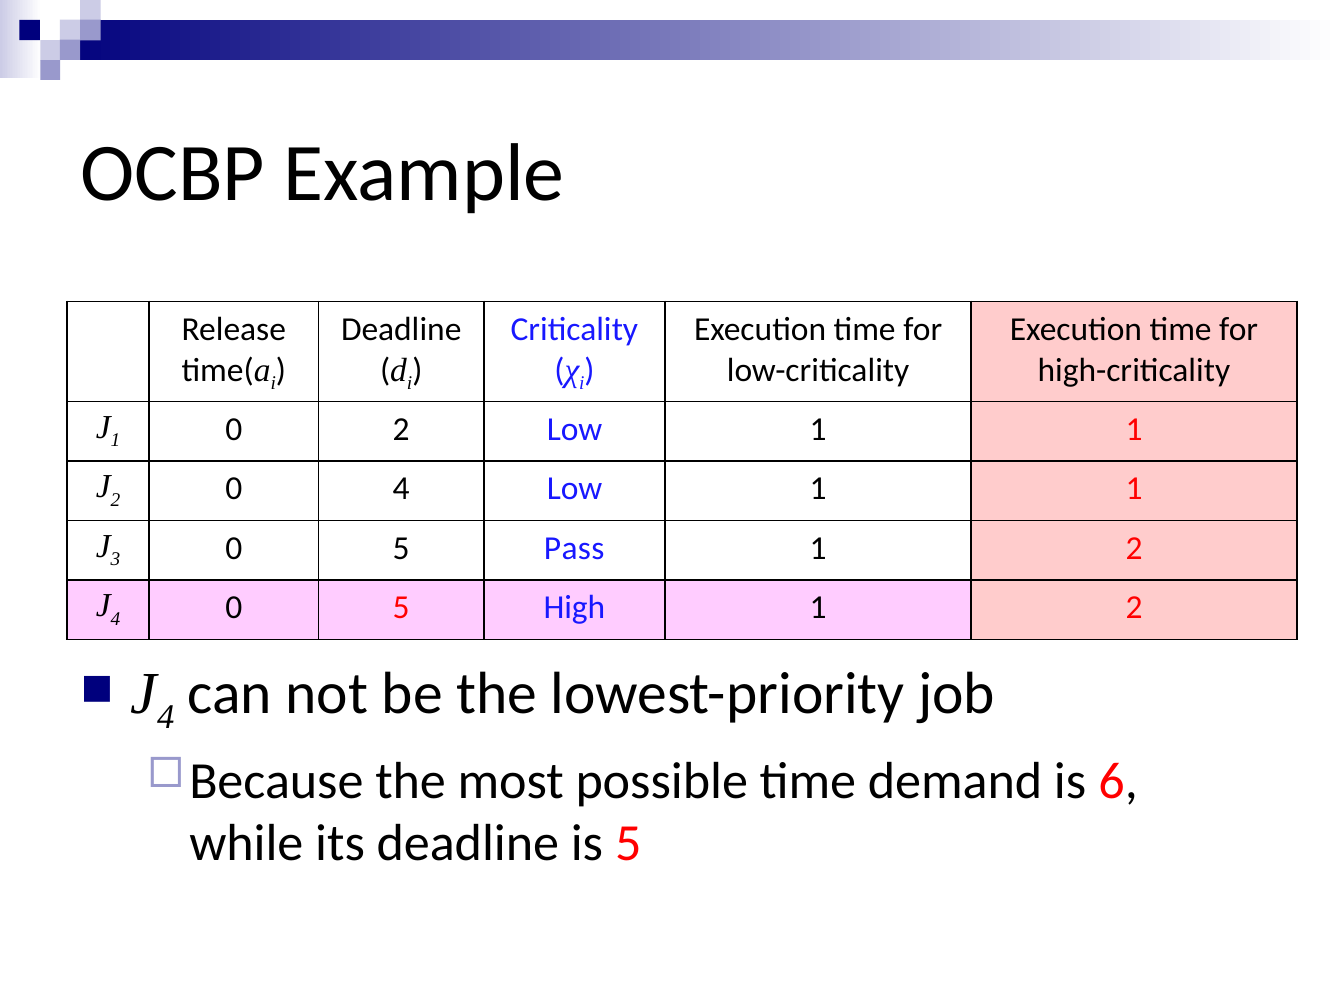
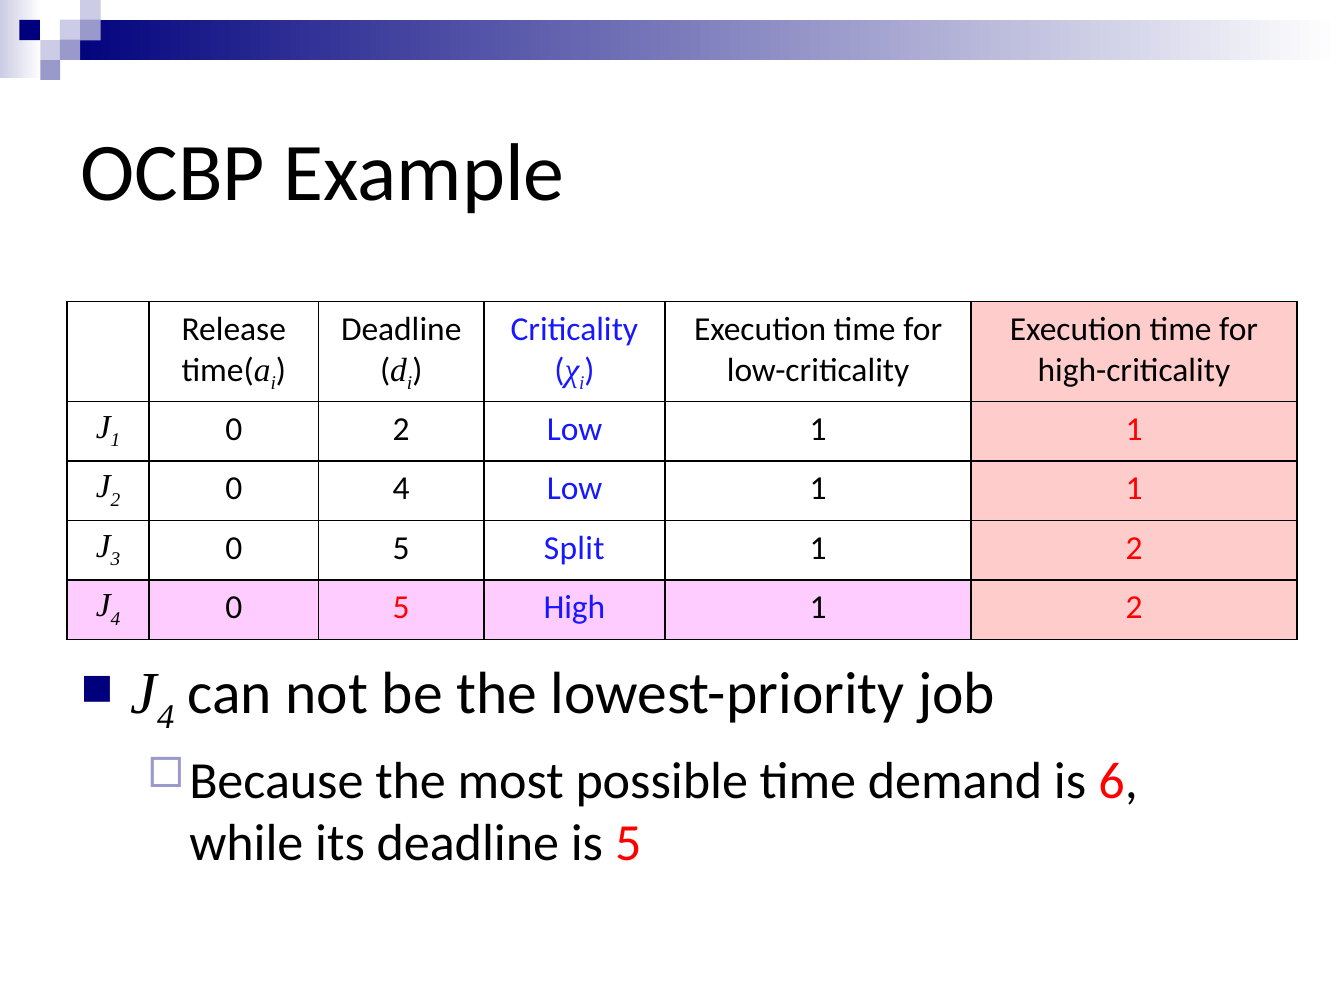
Pass: Pass -> Split
